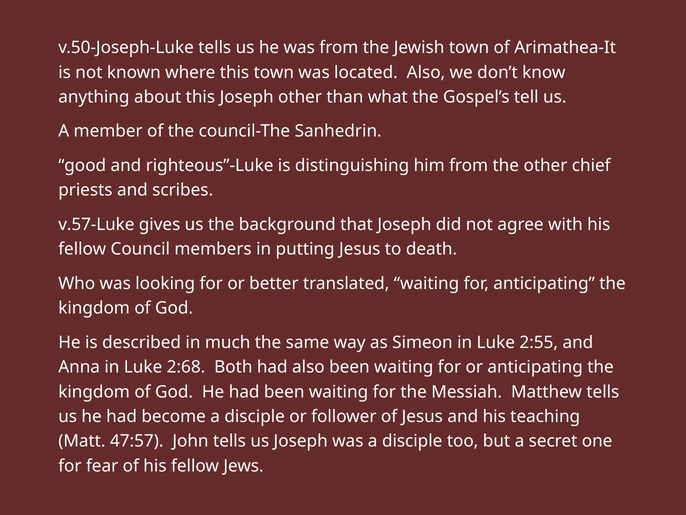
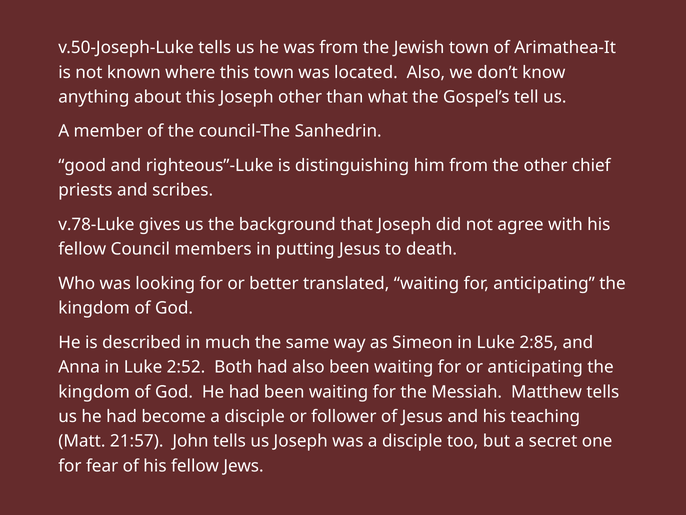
v.57-Luke: v.57-Luke -> v.78-Luke
2:55: 2:55 -> 2:85
2:68: 2:68 -> 2:52
47:57: 47:57 -> 21:57
